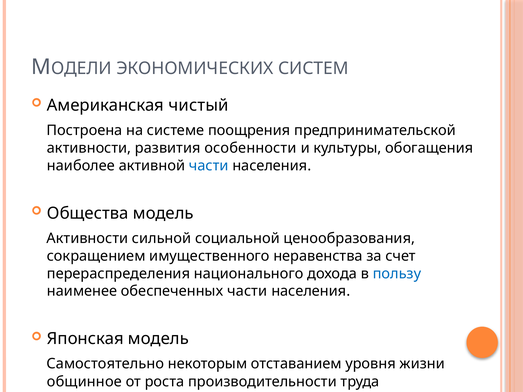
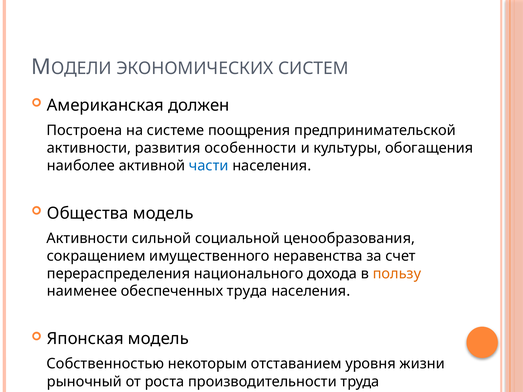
чистый: чистый -> должен
пользу colour: blue -> orange
обеспеченных части: части -> труда
Самостоятельно: Самостоятельно -> Собственностью
общинное: общинное -> рыночный
